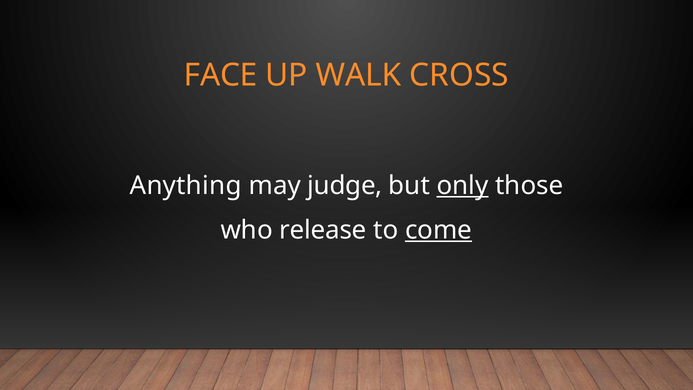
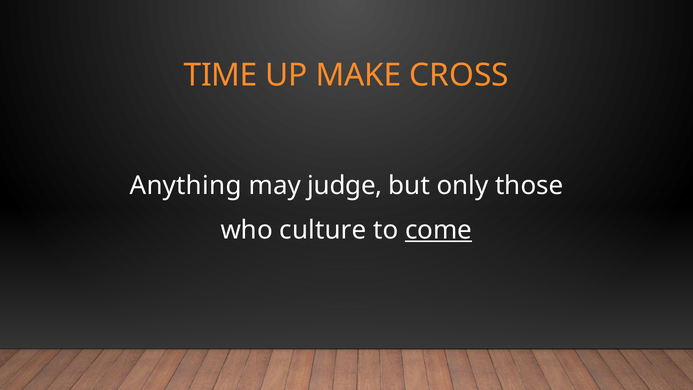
FACE: FACE -> TIME
WALK: WALK -> MAKE
only underline: present -> none
release: release -> culture
